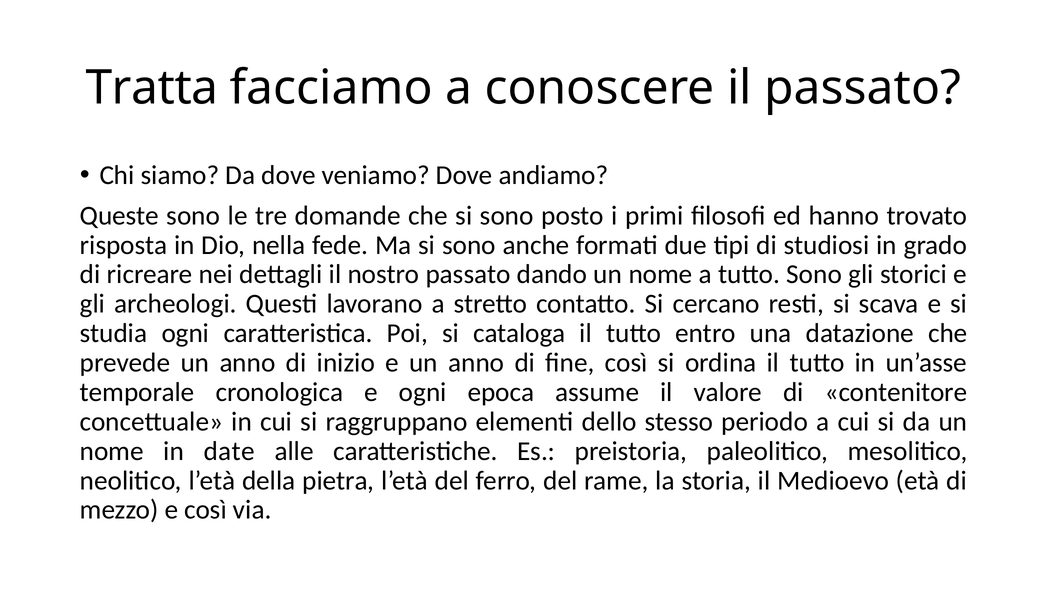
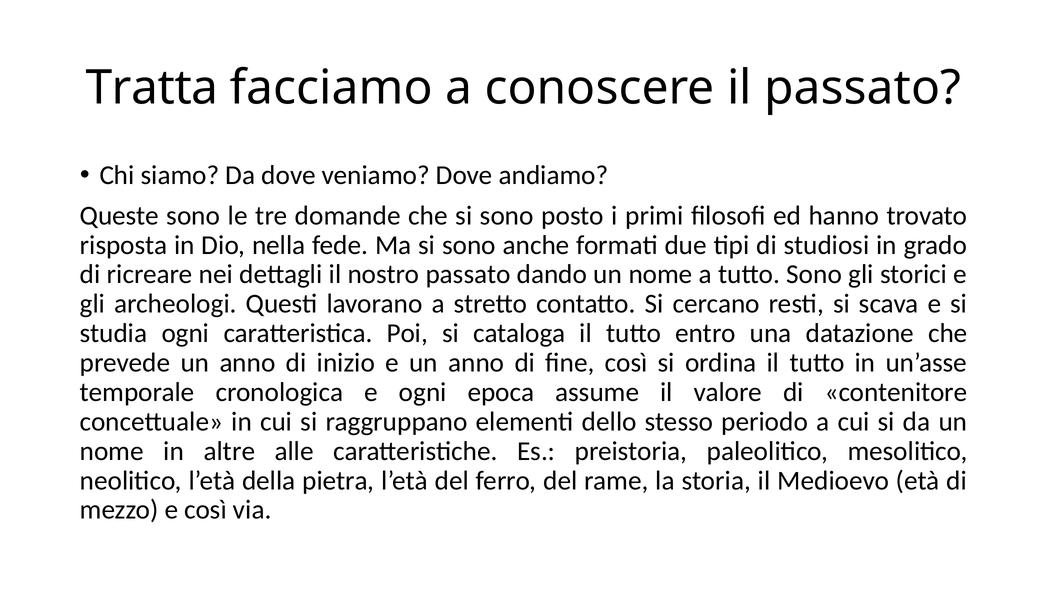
date: date -> altre
